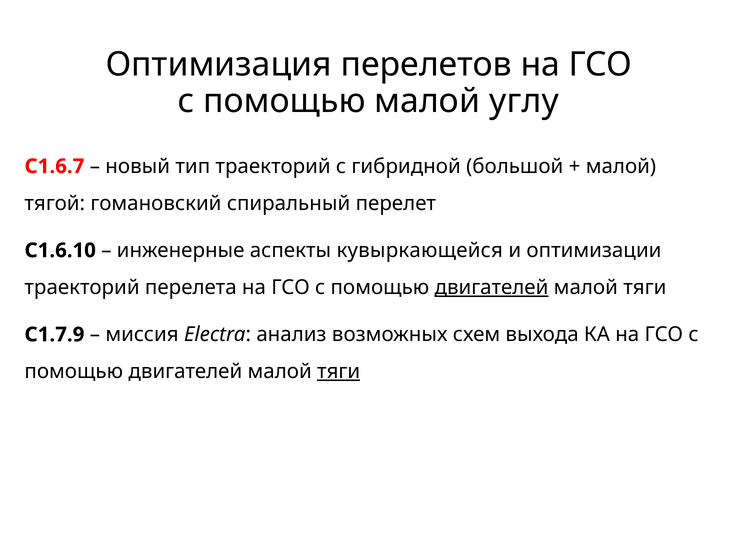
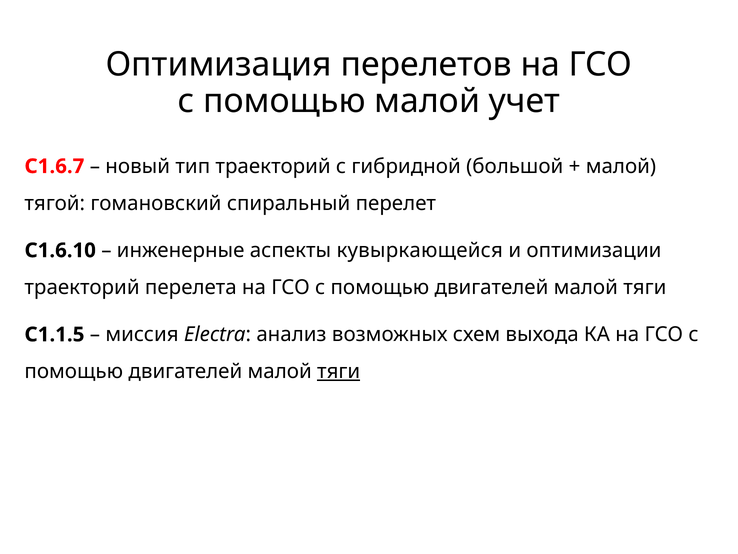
углу: углу -> учет
двигателей at (491, 287) underline: present -> none
С1.7.9: С1.7.9 -> С1.1.5
